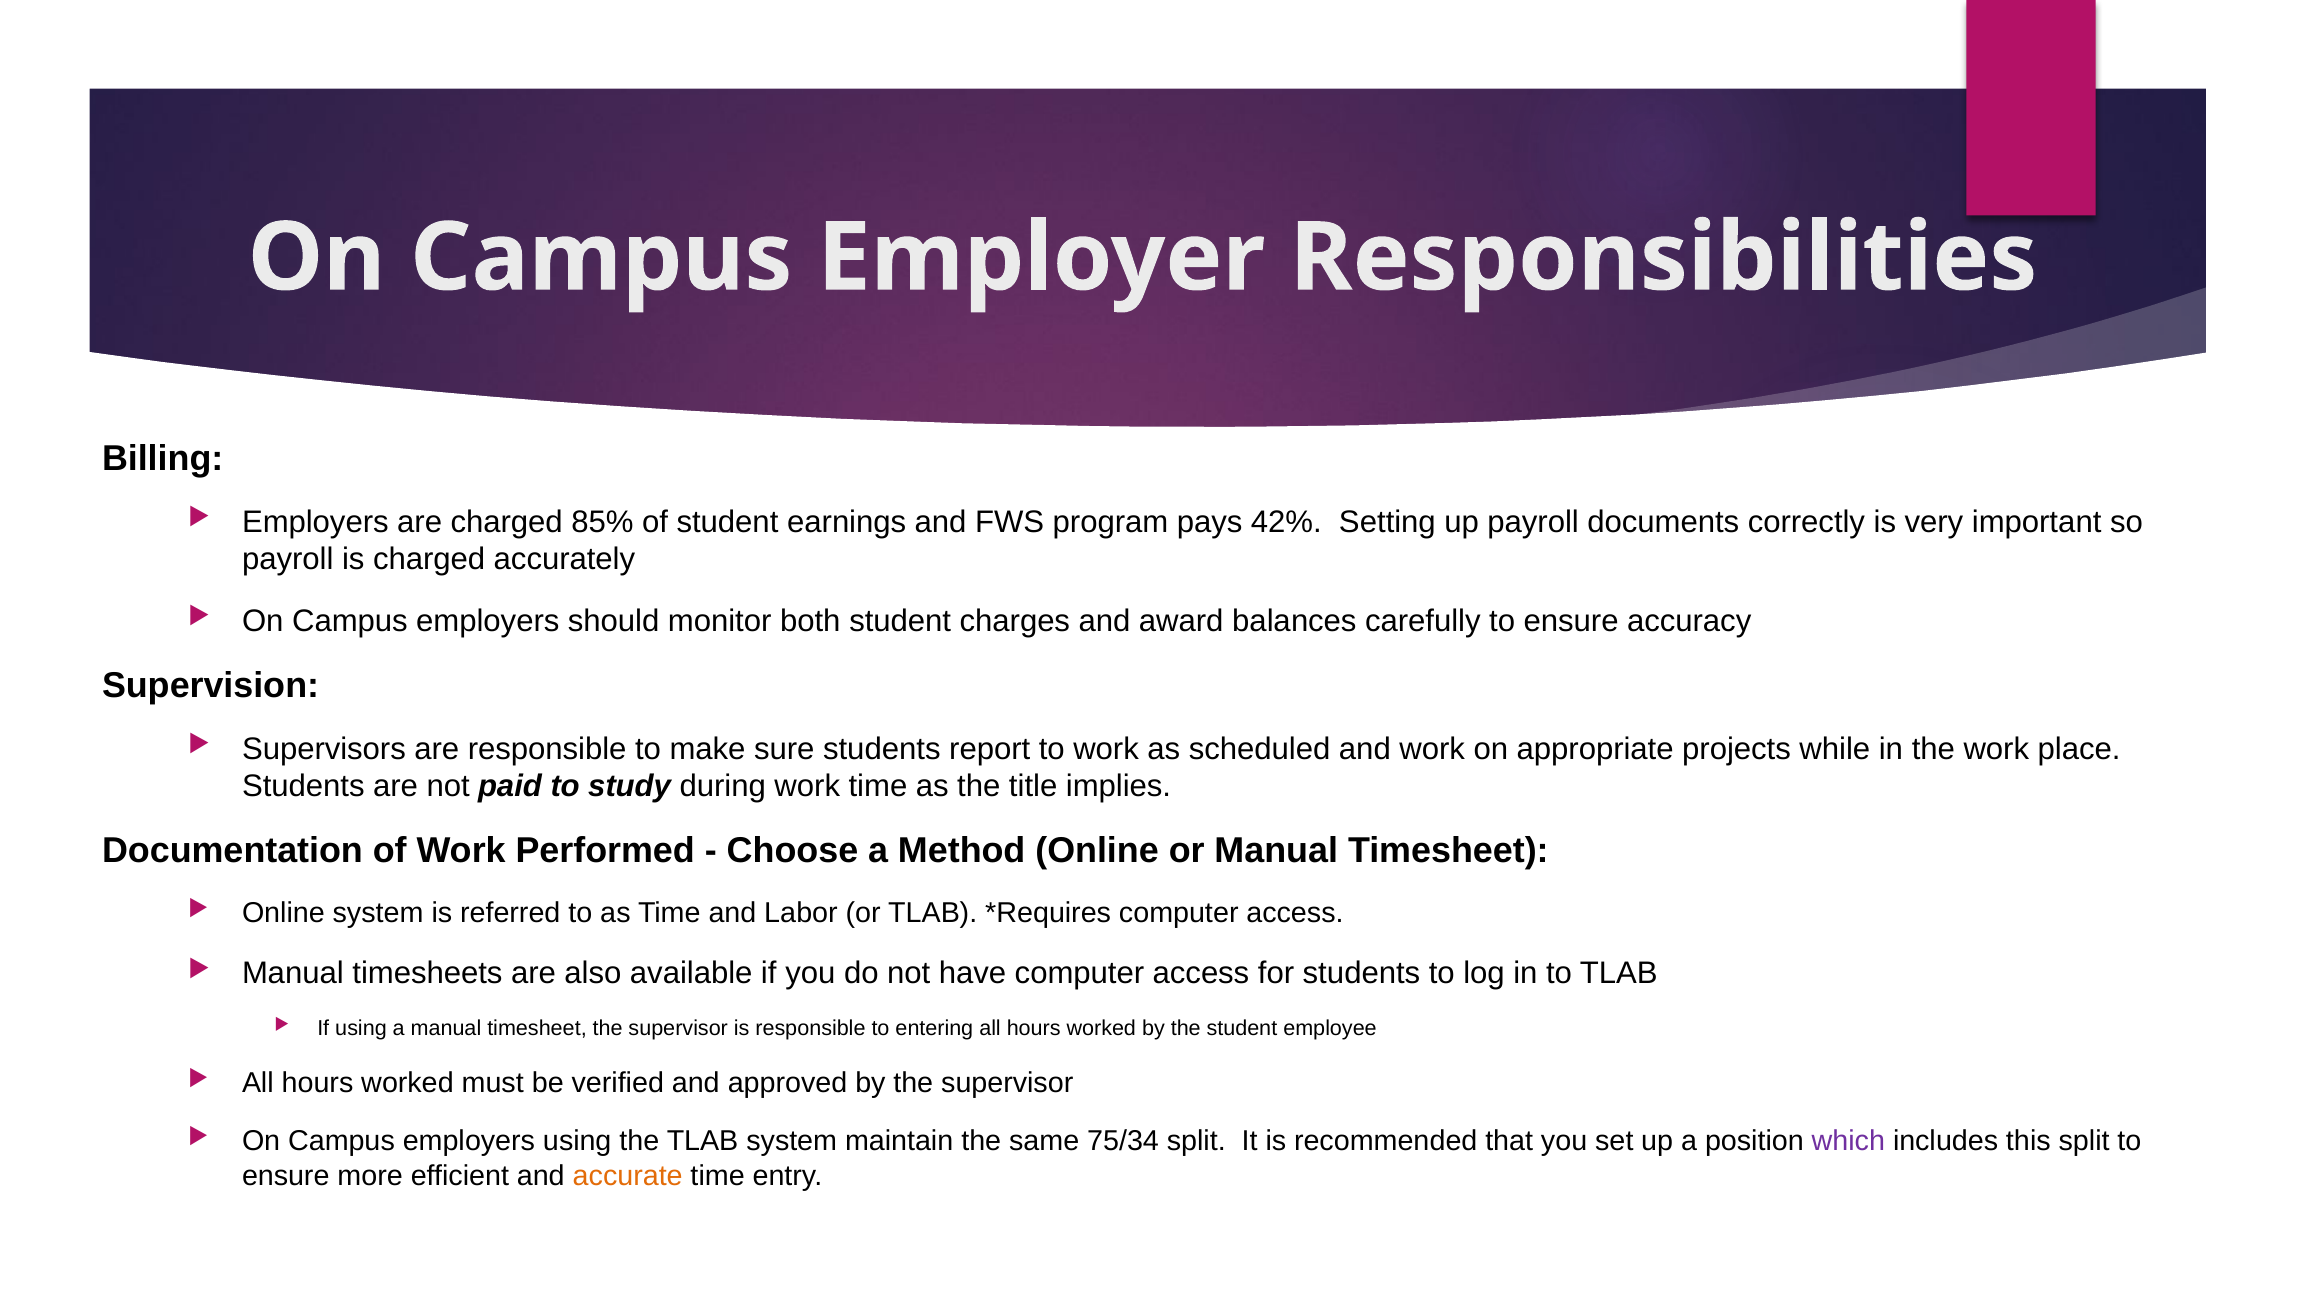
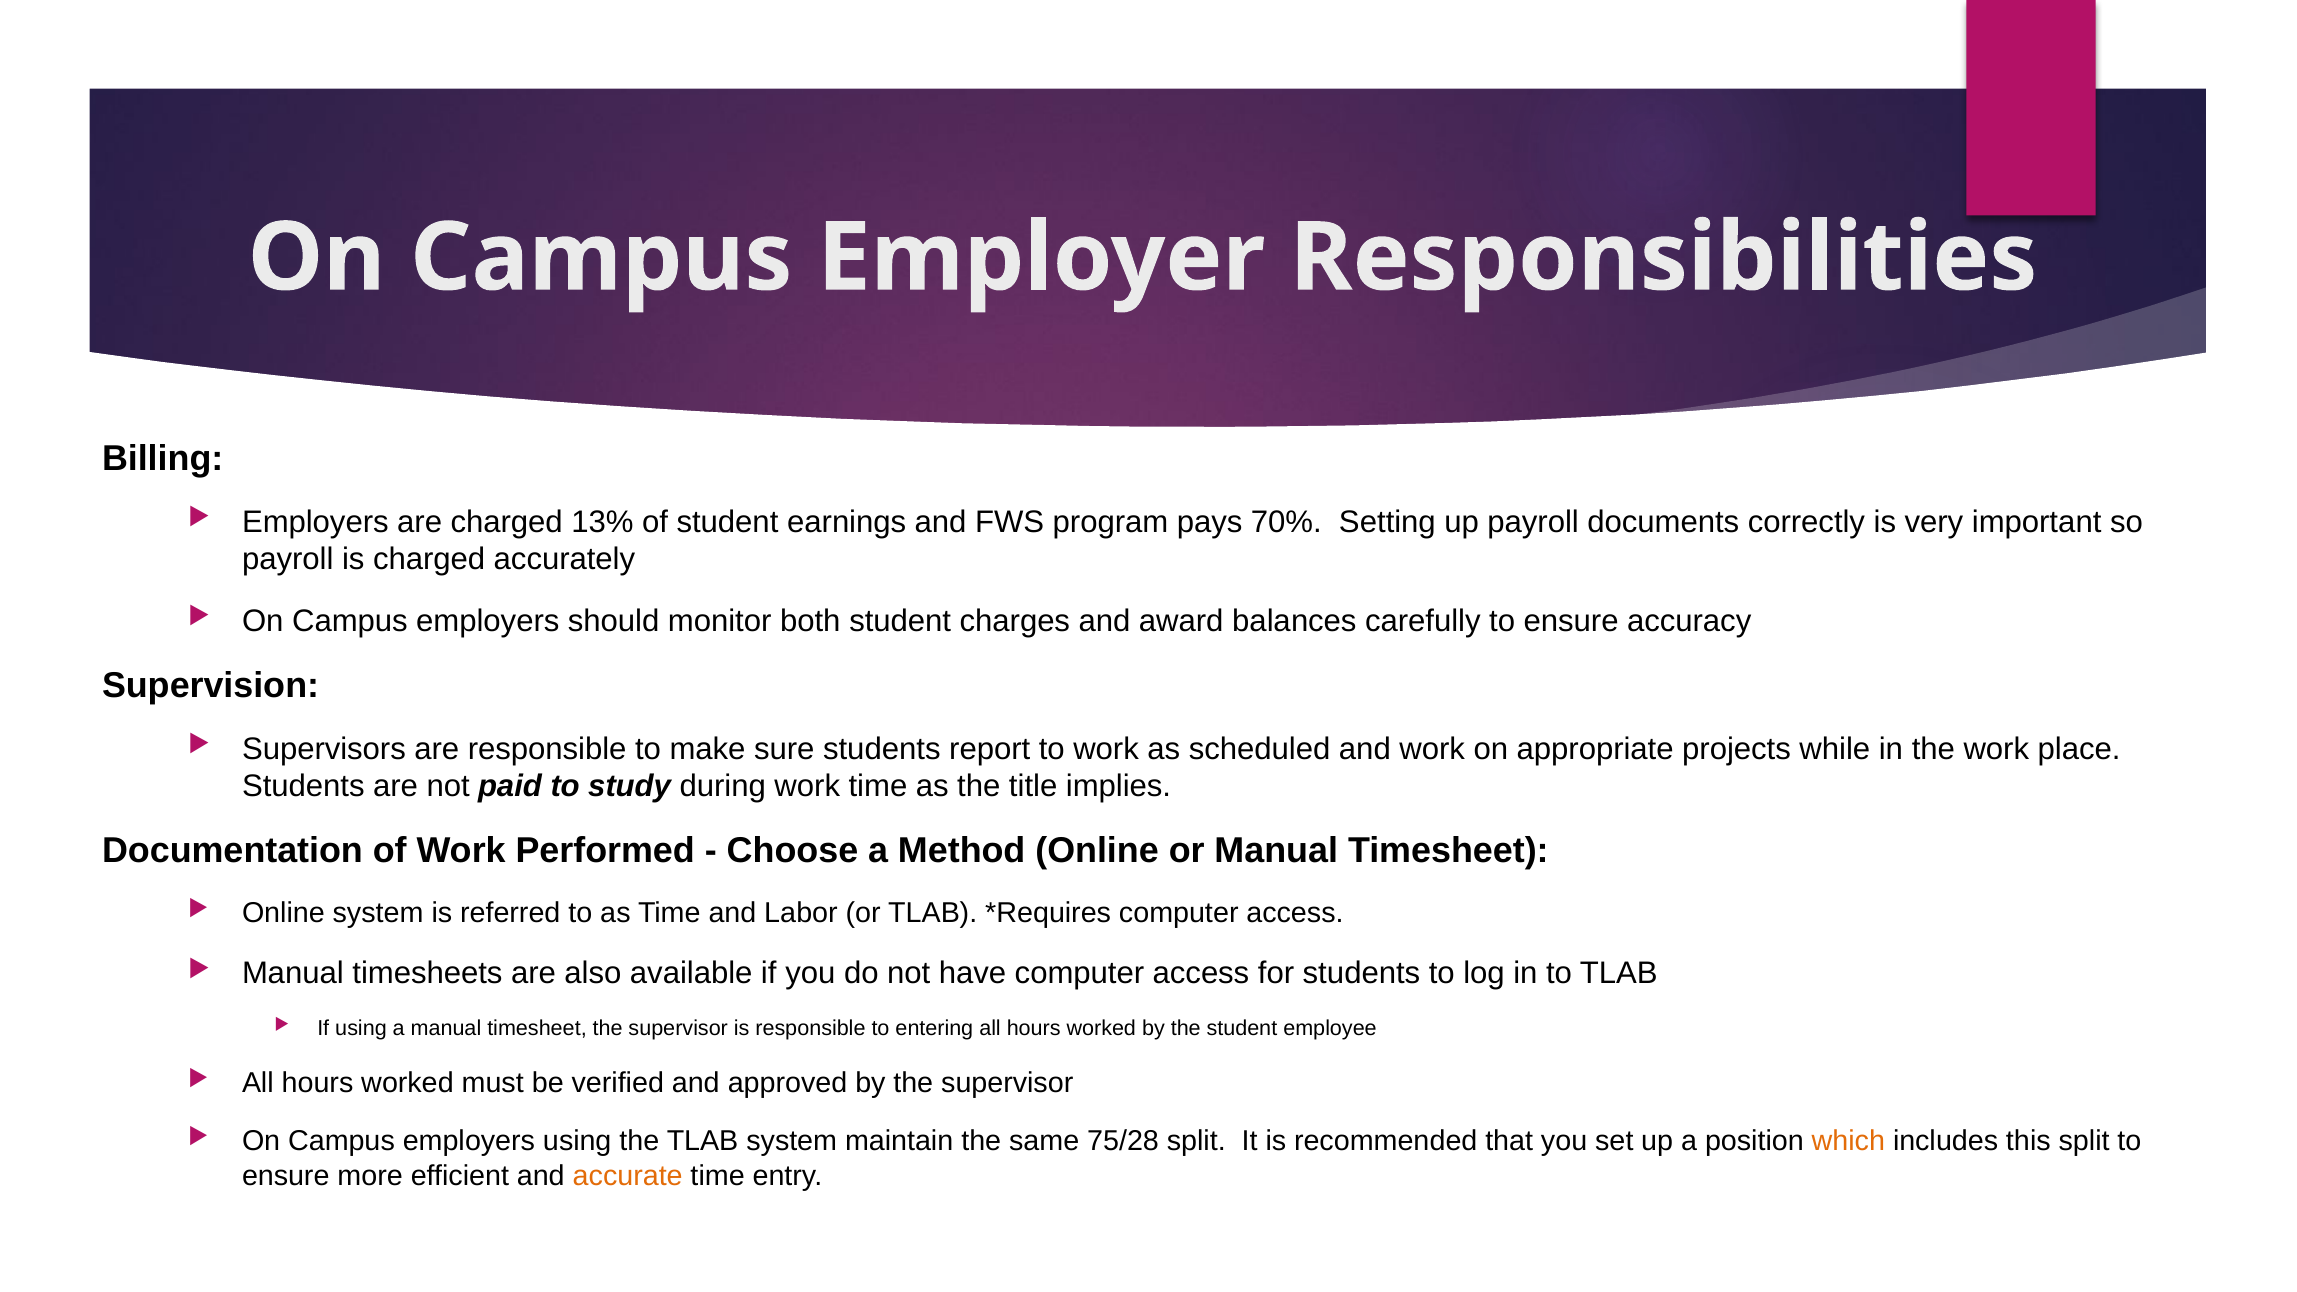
85%: 85% -> 13%
42%: 42% -> 70%
75/34: 75/34 -> 75/28
which colour: purple -> orange
